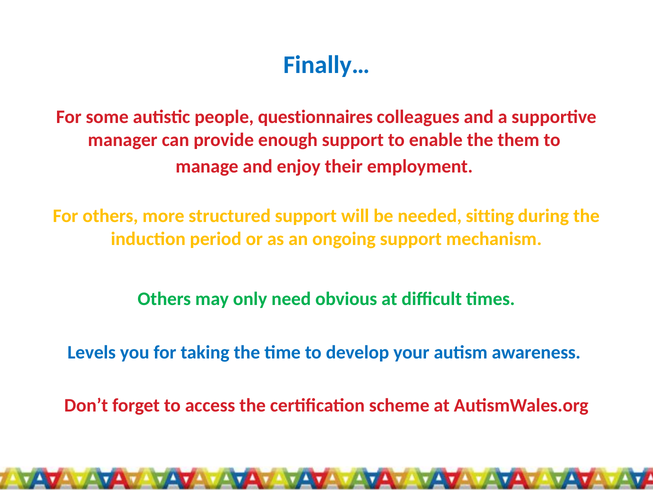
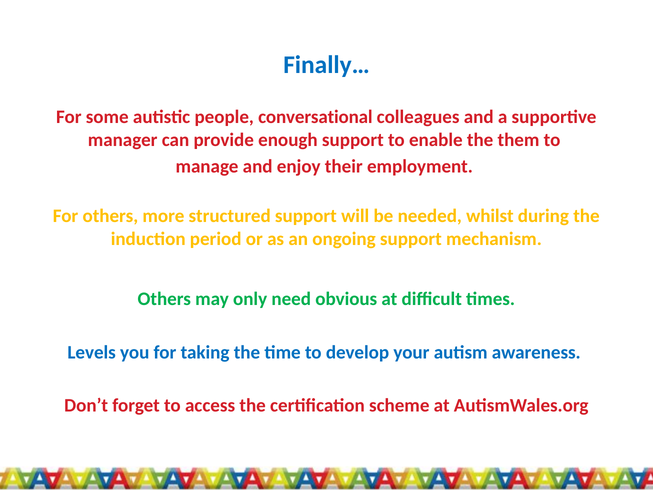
questionnaires: questionnaires -> conversational
sitting: sitting -> whilst
